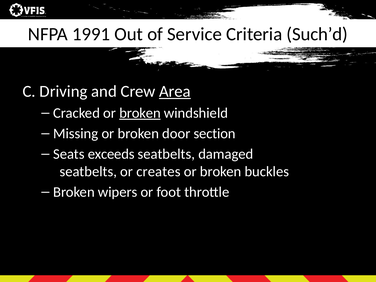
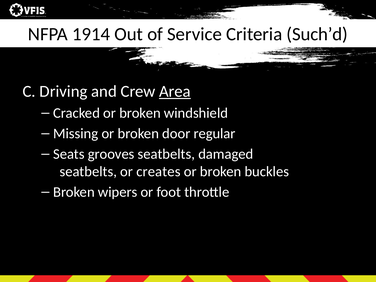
1991: 1991 -> 1914
broken at (140, 113) underline: present -> none
section: section -> regular
exceeds: exceeds -> grooves
